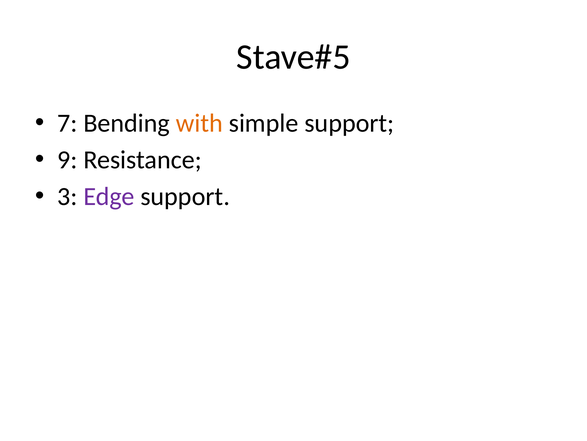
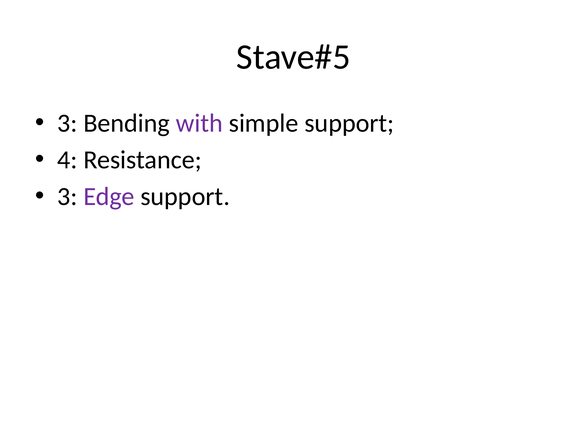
7 at (67, 123): 7 -> 3
with colour: orange -> purple
9: 9 -> 4
